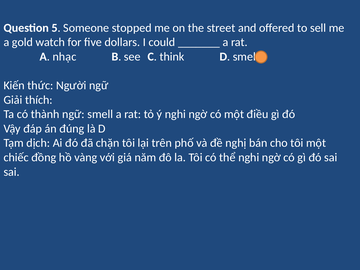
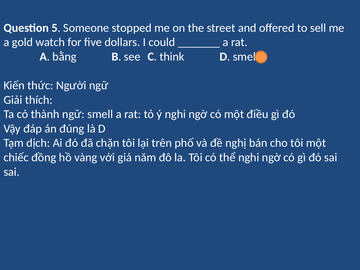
nhạc: nhạc -> bằng
